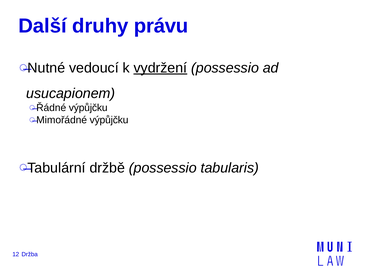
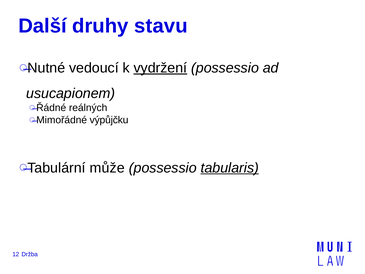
právu: právu -> stavu
výpůjčku at (88, 108): výpůjčku -> reálných
držbě: držbě -> může
tabularis underline: none -> present
